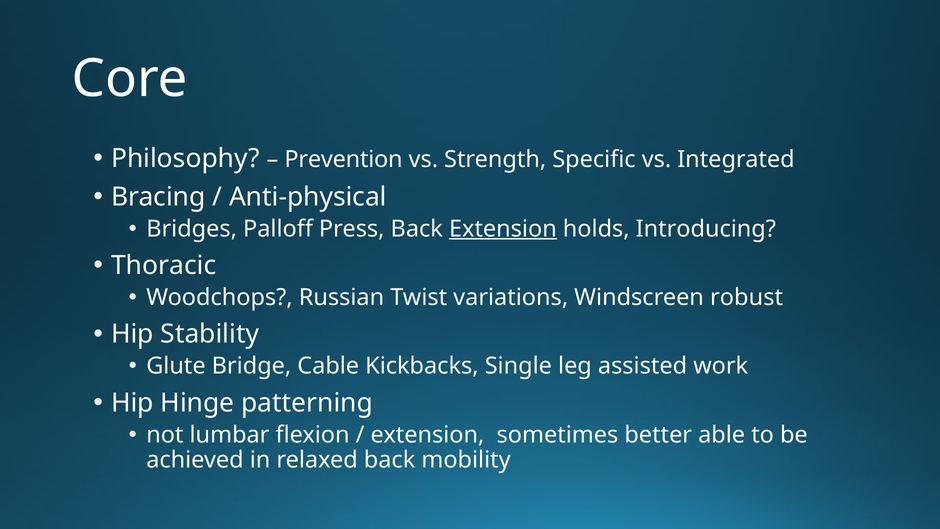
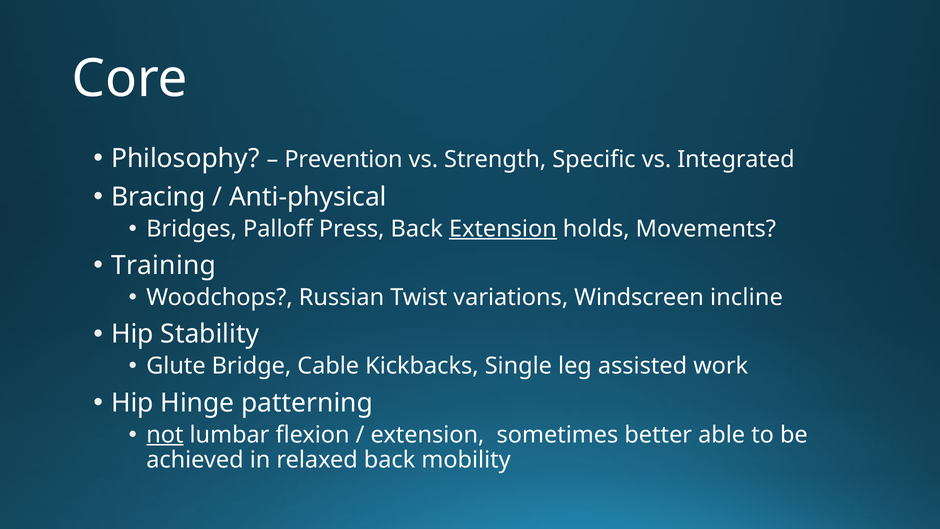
Introducing: Introducing -> Movements
Thoracic: Thoracic -> Training
robust: robust -> incline
not underline: none -> present
